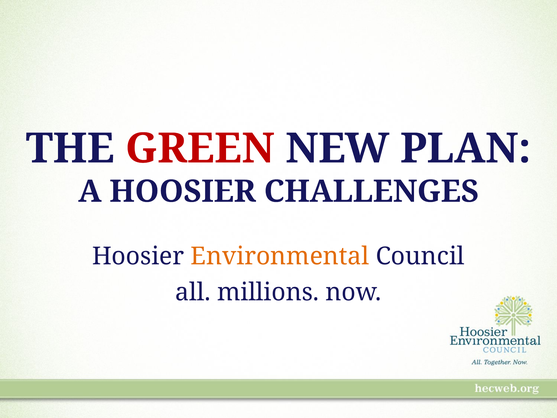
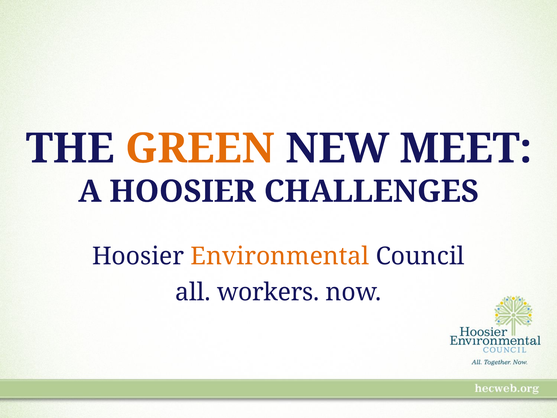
GREEN colour: red -> orange
PLAN: PLAN -> MEET
millions: millions -> workers
